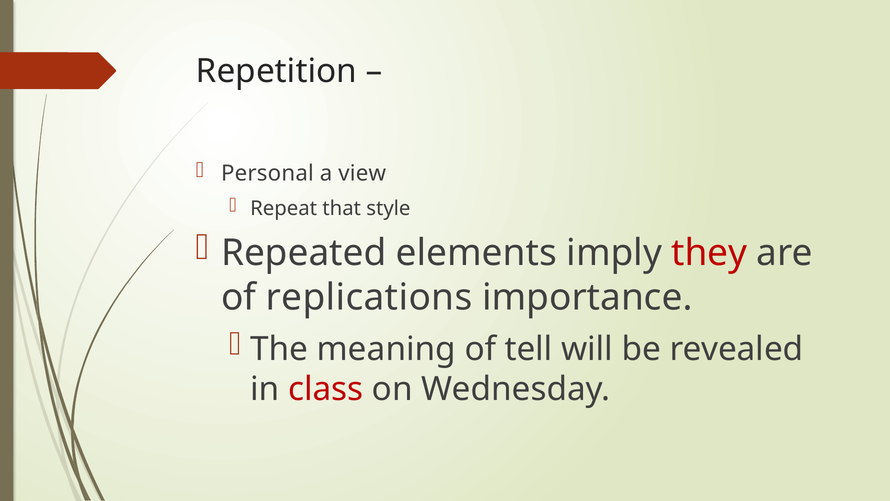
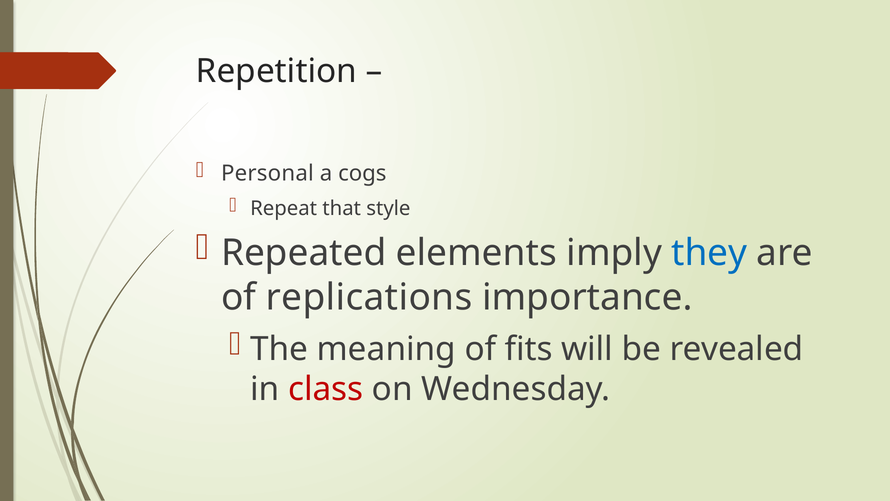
view: view -> cogs
they colour: red -> blue
tell: tell -> fits
